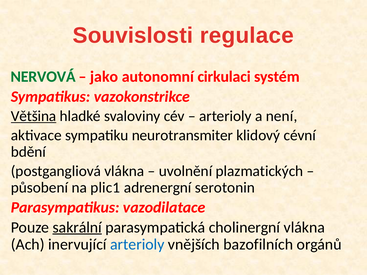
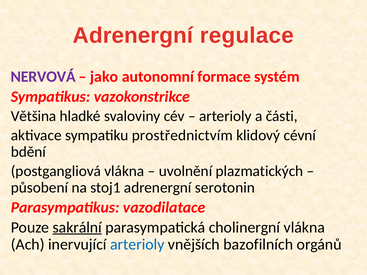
Souvislosti at (133, 36): Souvislosti -> Adrenergní
NERVOVÁ colour: green -> purple
cirkulaci: cirkulaci -> formace
Většina underline: present -> none
není: není -> části
neurotransmiter: neurotransmiter -> prostřednictvím
plic1: plic1 -> stoj1
